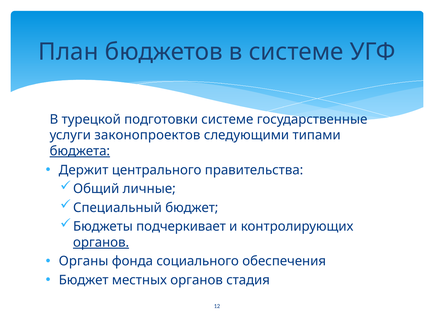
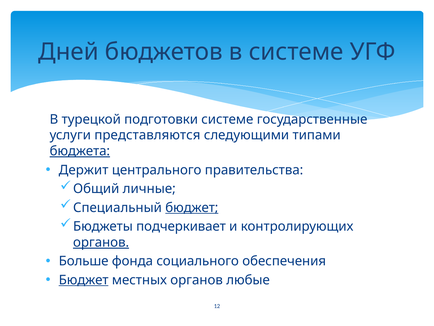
План: План -> Дней
законопроектов: законопроектов -> представляются
бюджет at (192, 207) underline: none -> present
Органы: Органы -> Больше
Бюджет at (84, 280) underline: none -> present
стадия: стадия -> любые
